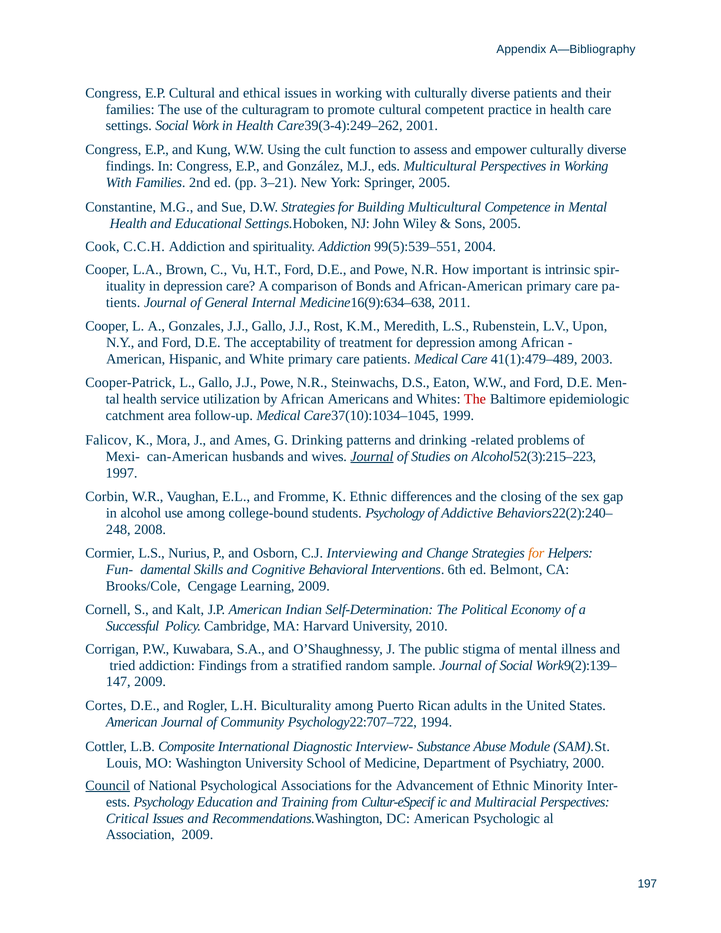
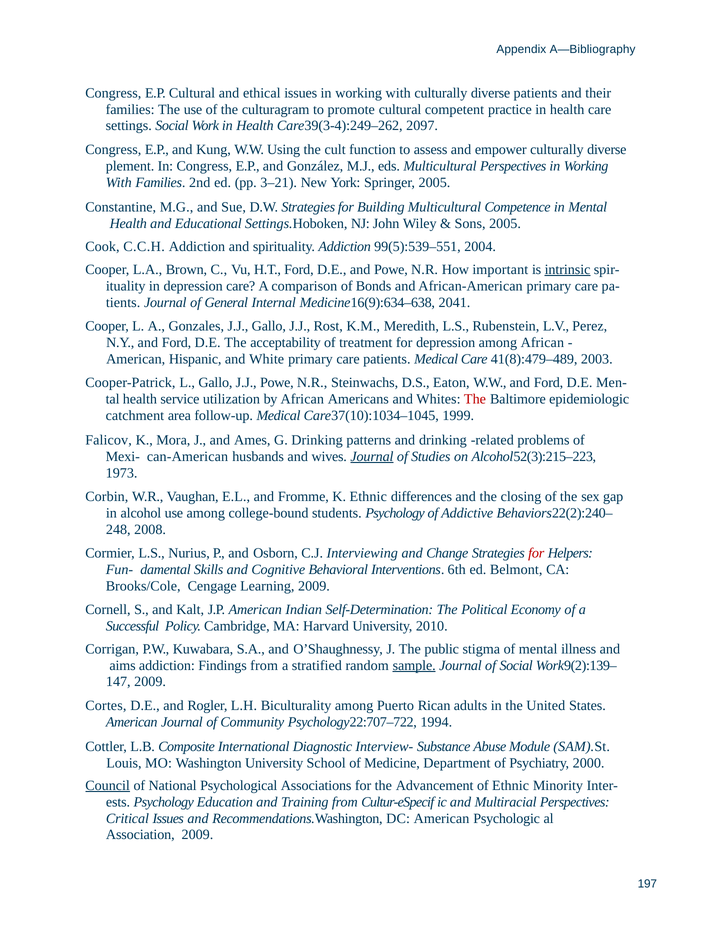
2001: 2001 -> 2097
findings at (130, 166): findings -> plement
intrinsic underline: none -> present
2011: 2011 -> 2041
Upon: Upon -> Perez
41(1):479–489: 41(1):479–489 -> 41(8):479–489
1997: 1997 -> 1973
for at (536, 553) colour: orange -> red
tried: tried -> aims
sample underline: none -> present
